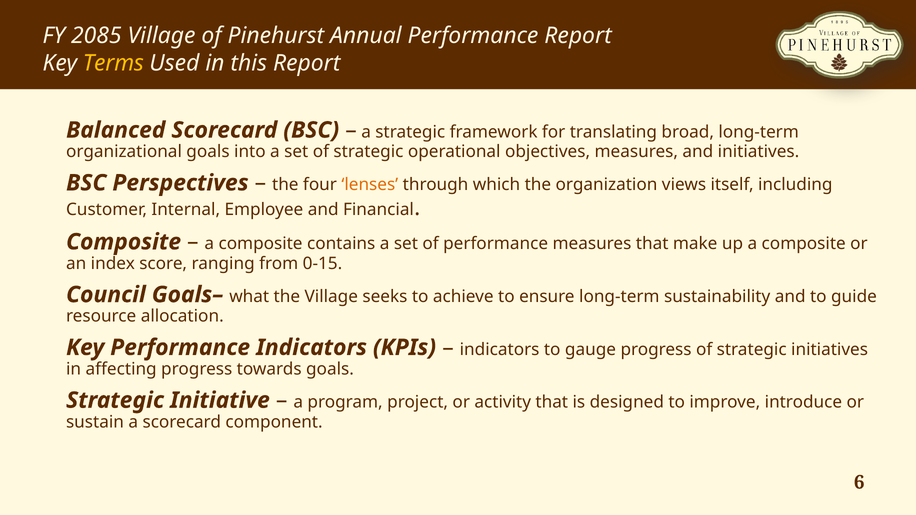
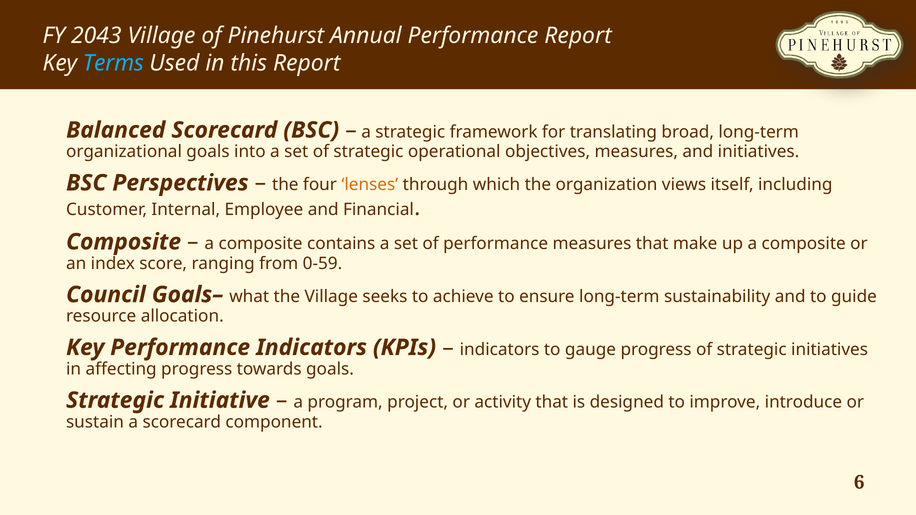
2085: 2085 -> 2043
Terms colour: yellow -> light blue
0-15: 0-15 -> 0-59
